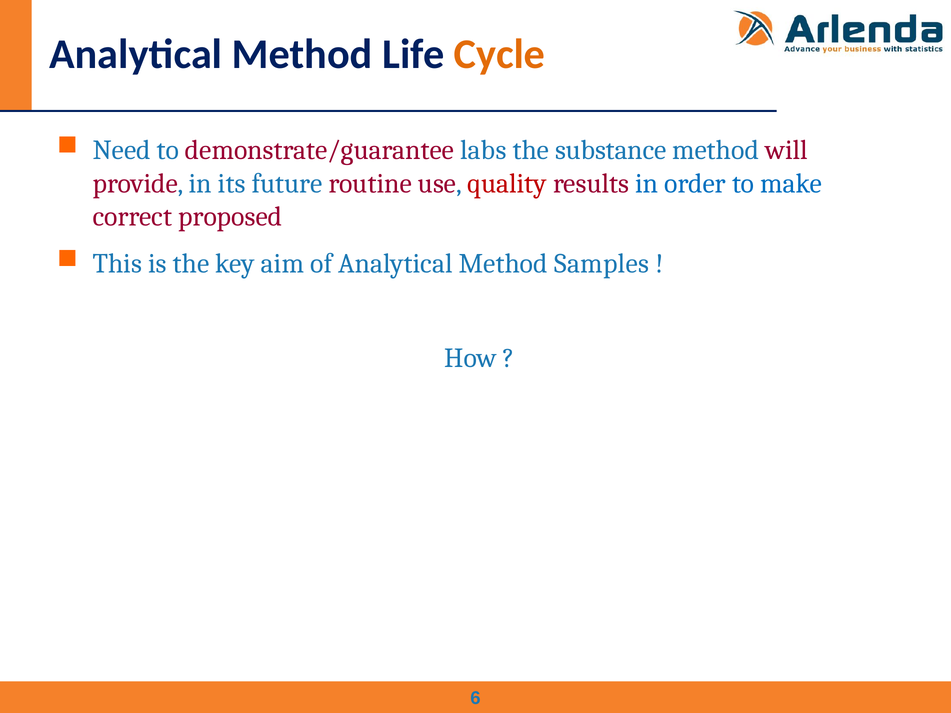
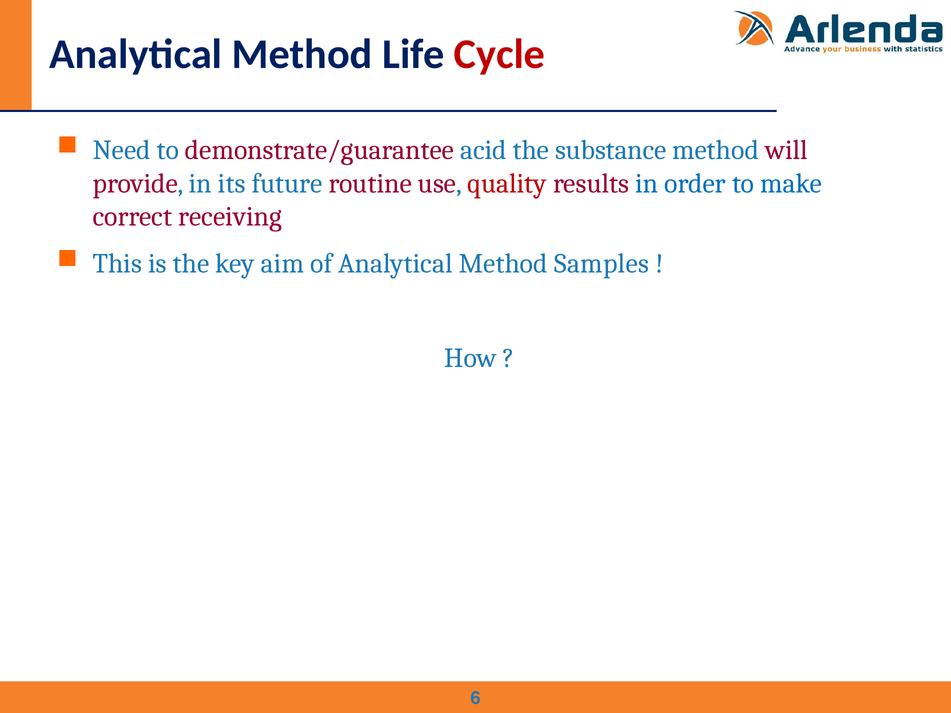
Cycle colour: orange -> red
labs: labs -> acid
proposed: proposed -> receiving
